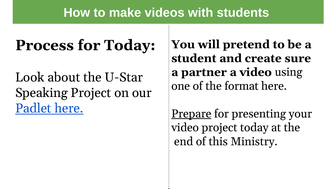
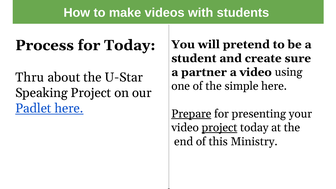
Look: Look -> Thru
format: format -> simple
project at (219, 128) underline: none -> present
